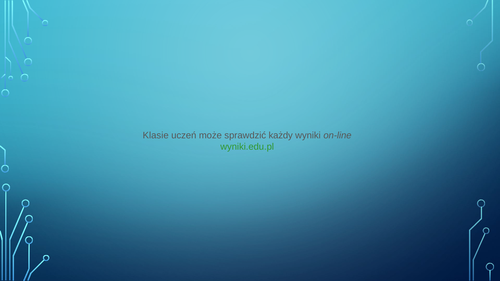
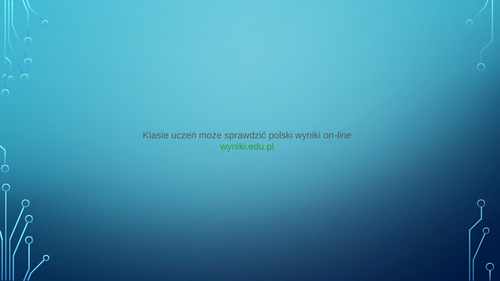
każdy: każdy -> polski
